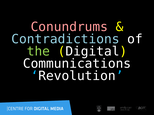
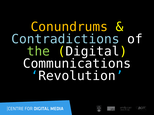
Conundrums colour: pink -> yellow
